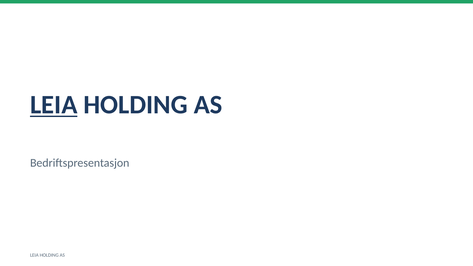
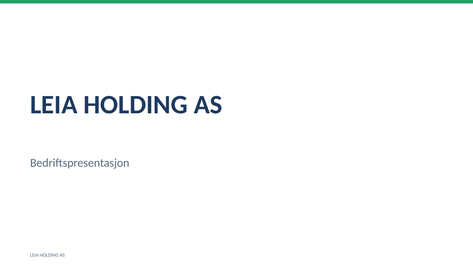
LEIA at (54, 105) underline: present -> none
